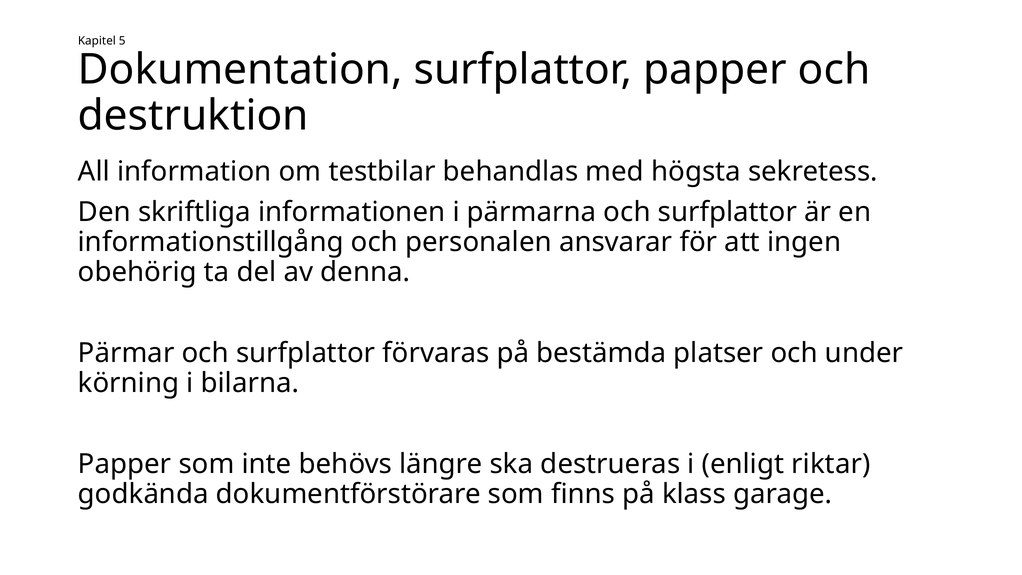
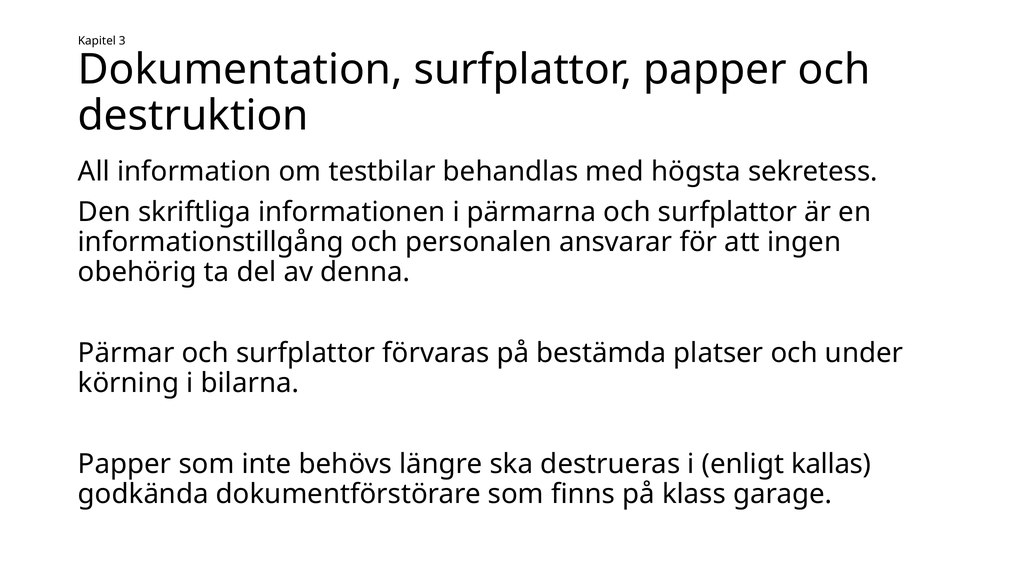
5: 5 -> 3
riktar: riktar -> kallas
